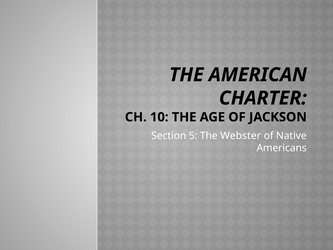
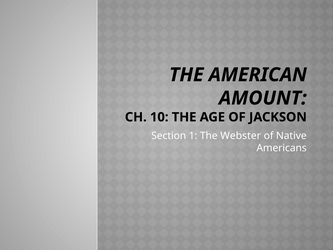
CHARTER: CHARTER -> AMOUNT
5: 5 -> 1
